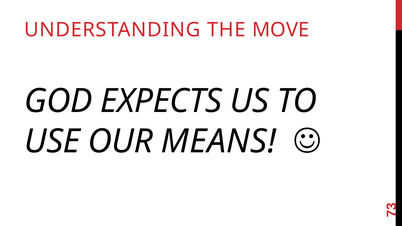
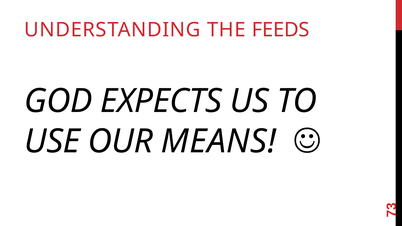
MOVE: MOVE -> FEEDS
